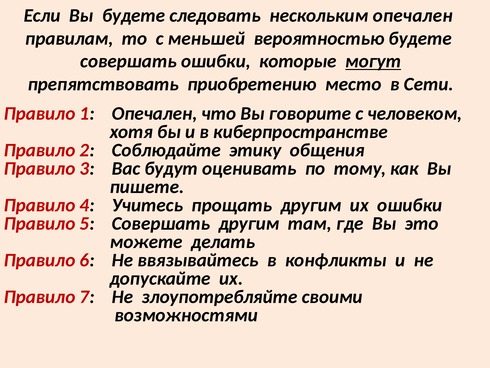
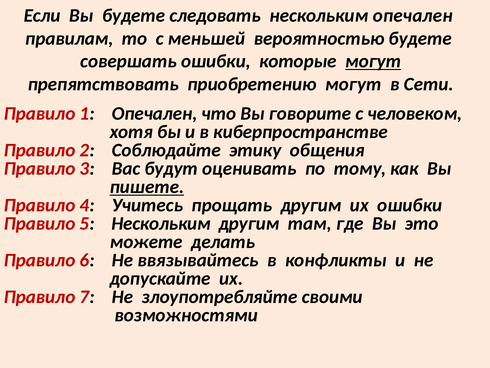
приобретению место: место -> могут
пишете underline: none -> present
5 Совершать: Совершать -> Нескольким
